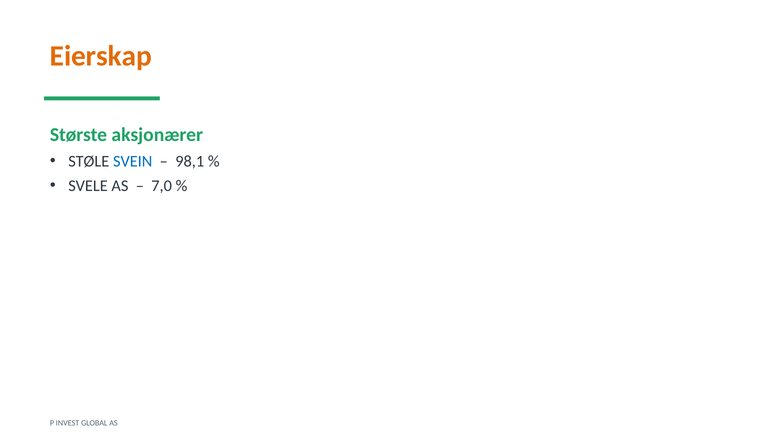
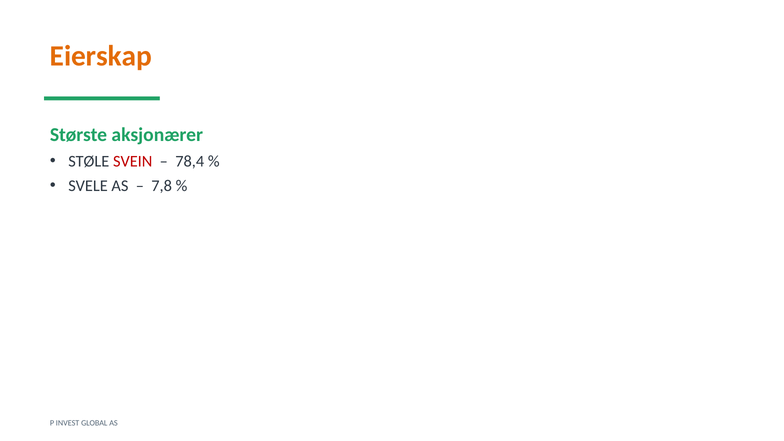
SVEIN colour: blue -> red
98,1: 98,1 -> 78,4
7,0: 7,0 -> 7,8
